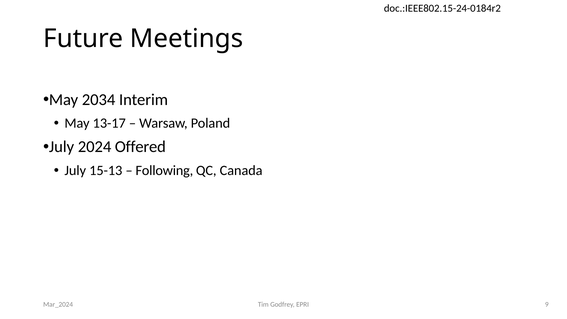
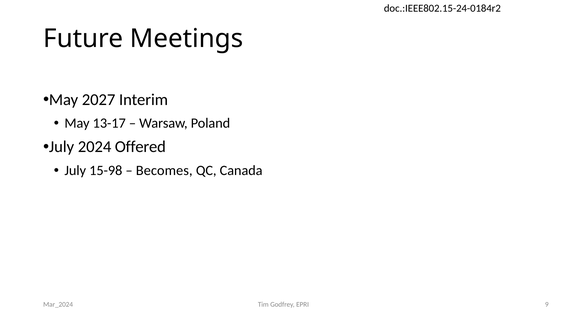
2034: 2034 -> 2027
15-13: 15-13 -> 15-98
Following: Following -> Becomes
